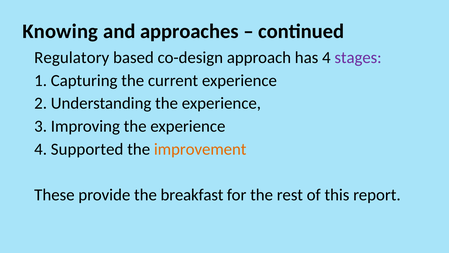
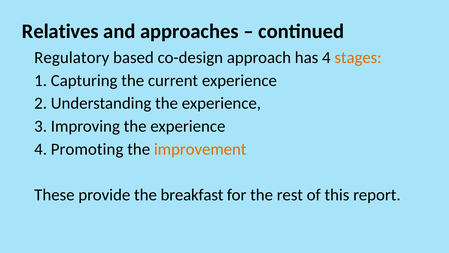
Knowing: Knowing -> Relatives
stages colour: purple -> orange
Supported: Supported -> Promoting
